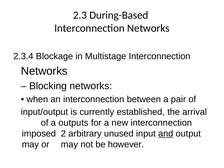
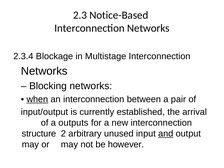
During-Based: During-Based -> Notice-Based
when underline: none -> present
imposed: imposed -> structure
